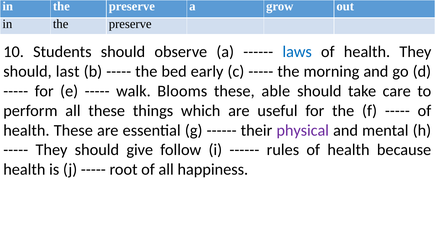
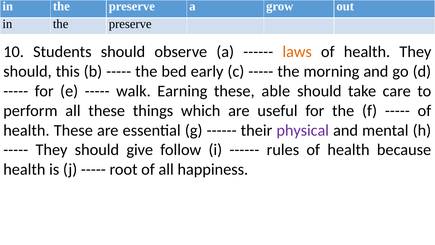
laws colour: blue -> orange
last: last -> this
Blooms: Blooms -> Earning
